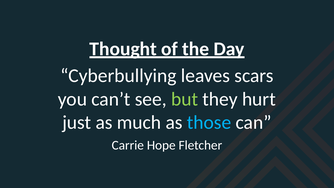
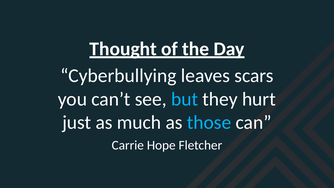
but colour: light green -> light blue
